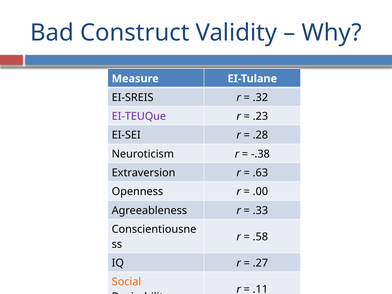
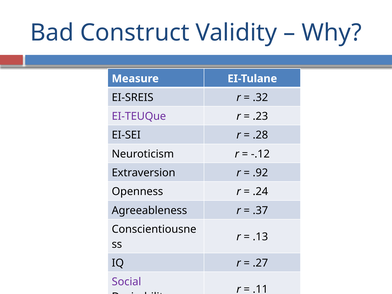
-.38: -.38 -> -.12
.63: .63 -> .92
.00: .00 -> .24
.33: .33 -> .37
.58 at (260, 237): .58 -> .13
Social colour: orange -> purple
